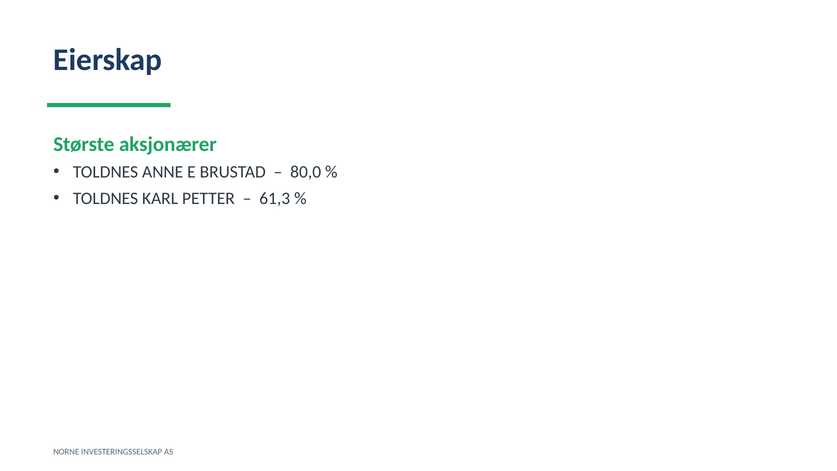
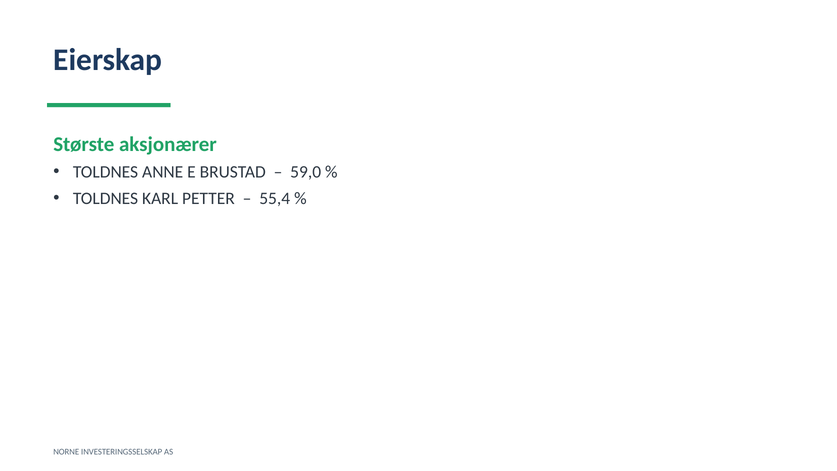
80,0: 80,0 -> 59,0
61,3: 61,3 -> 55,4
